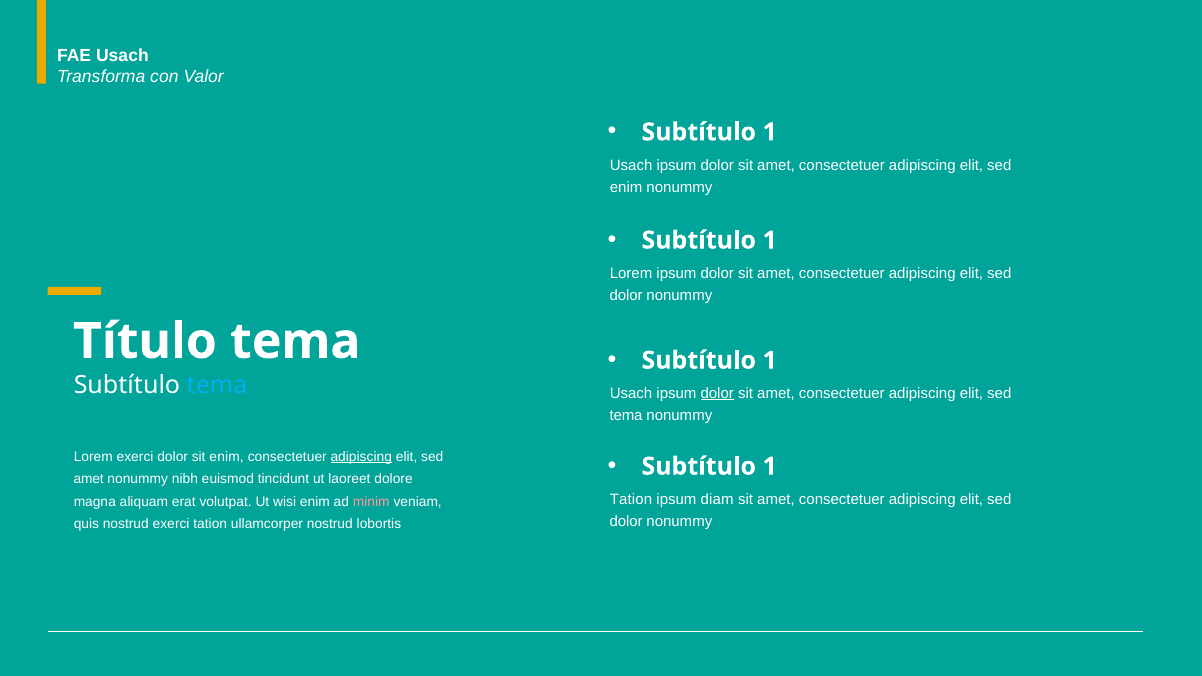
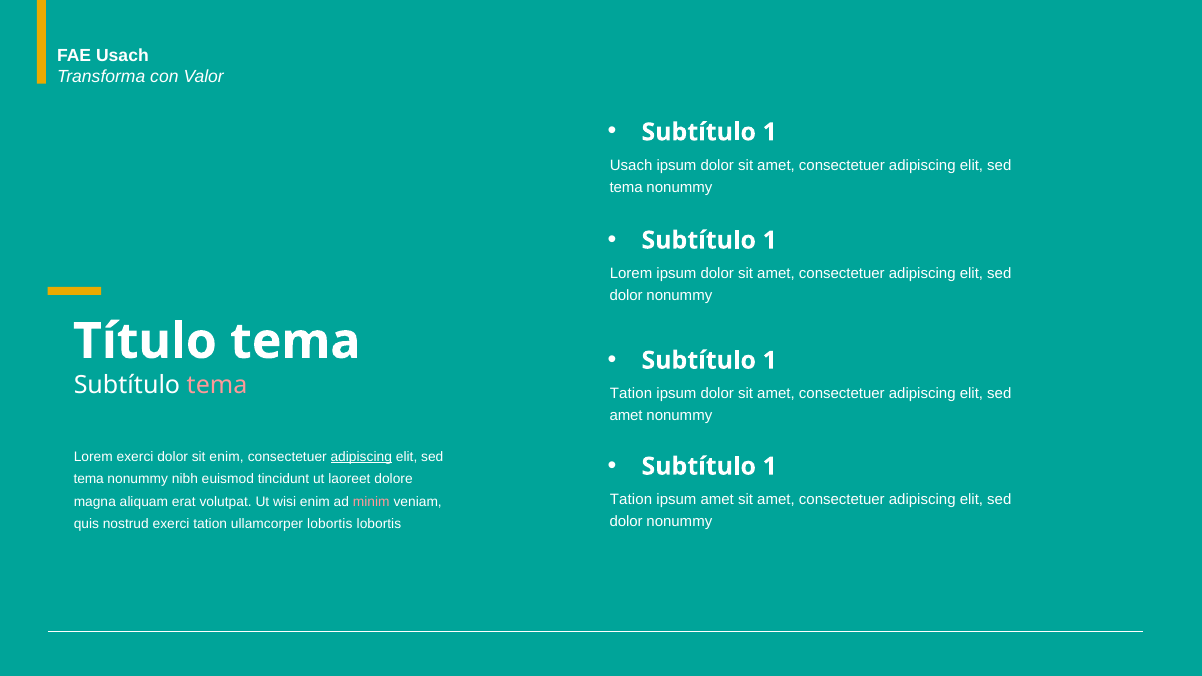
enim at (626, 188): enim -> tema
tema at (217, 385) colour: light blue -> pink
Usach at (631, 393): Usach -> Tation
dolor at (717, 393) underline: present -> none
tema at (626, 416): tema -> amet
amet at (89, 479): amet -> tema
ipsum diam: diam -> amet
ullamcorper nostrud: nostrud -> lobortis
